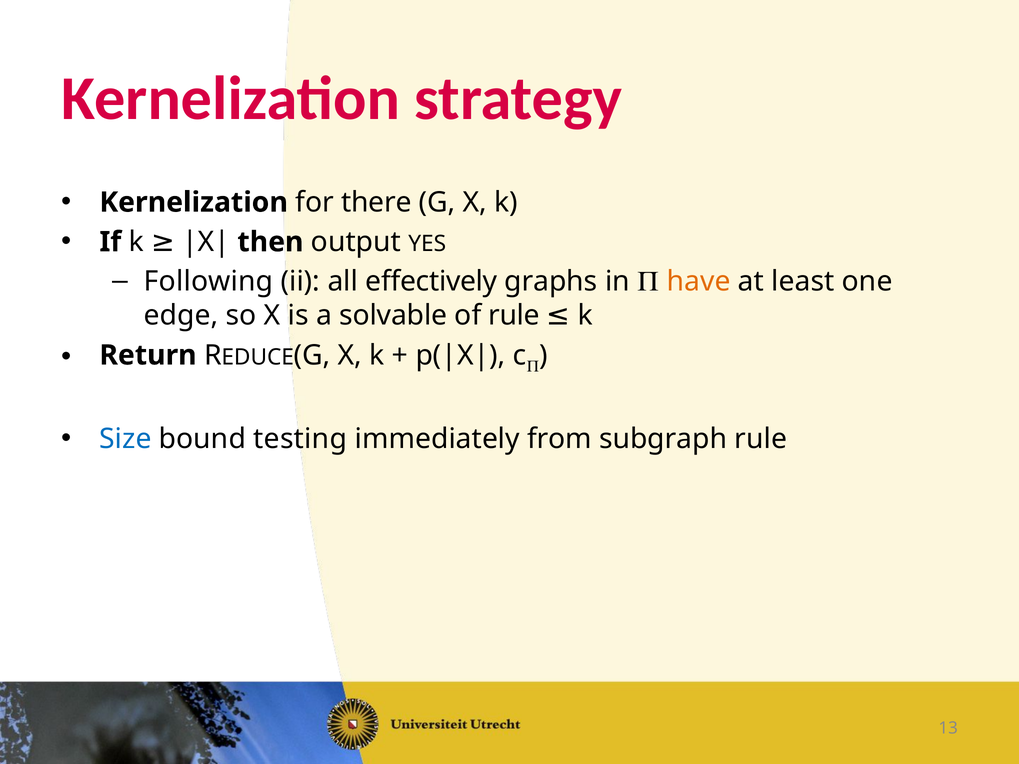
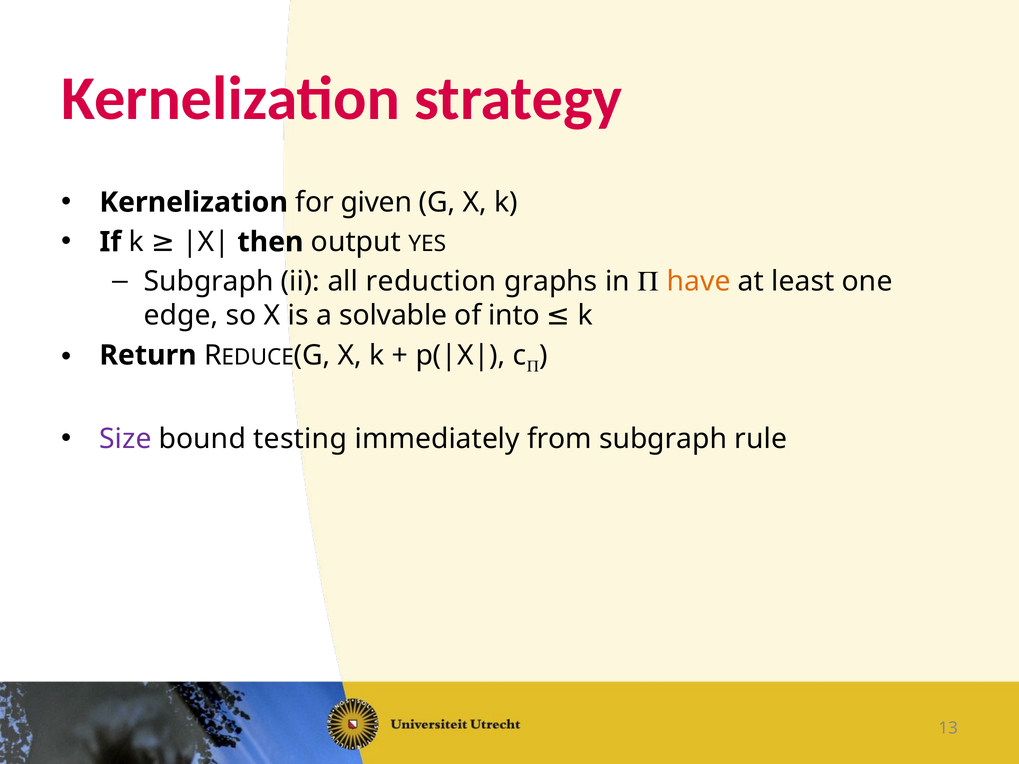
there: there -> given
Following at (209, 282): Following -> Subgraph
effectively: effectively -> reduction
of rule: rule -> into
Size colour: blue -> purple
